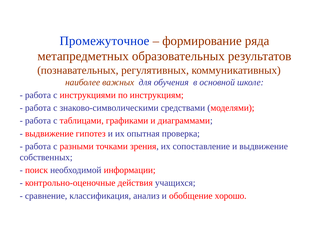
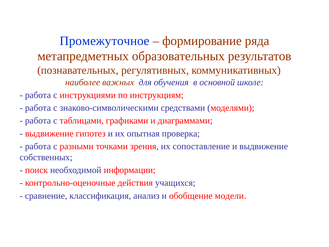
хорошо: хорошо -> модели
